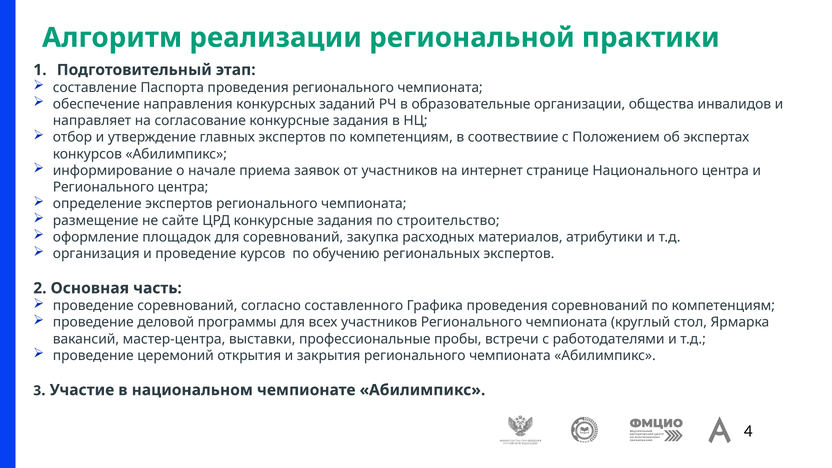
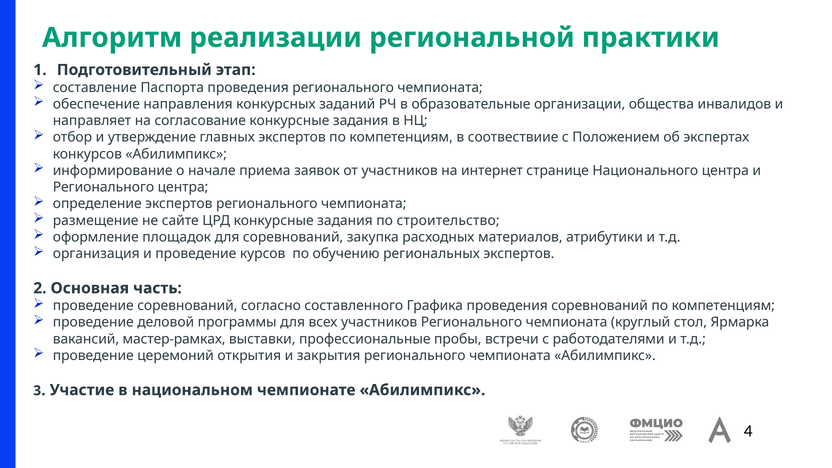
мастер-центра: мастер-центра -> мастер-рамках
